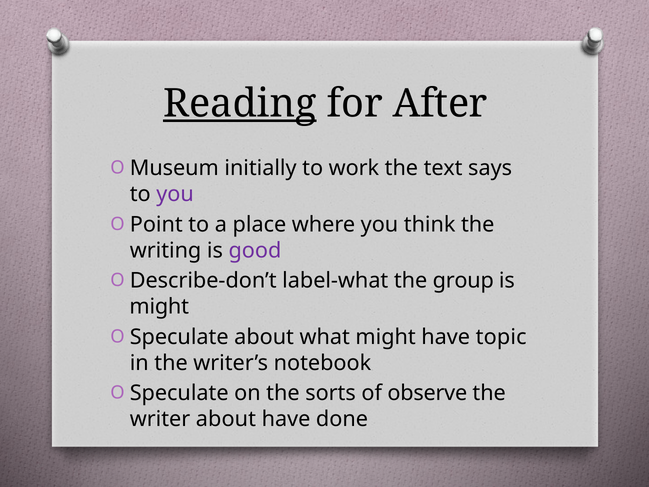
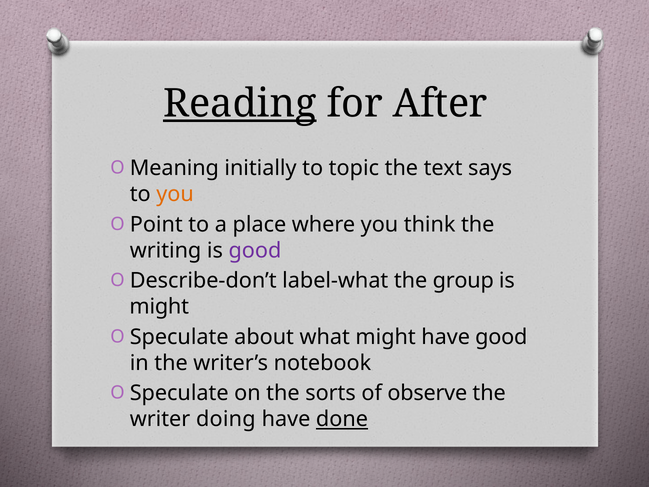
Museum: Museum -> Meaning
work: work -> topic
you at (175, 194) colour: purple -> orange
have topic: topic -> good
writer about: about -> doing
done underline: none -> present
